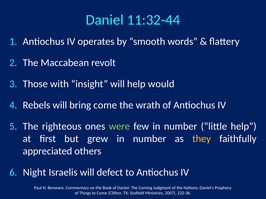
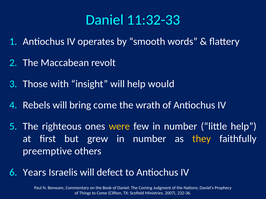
11:32-44: 11:32-44 -> 11:32-33
were colour: light green -> yellow
appreciated: appreciated -> preemptive
Night: Night -> Years
